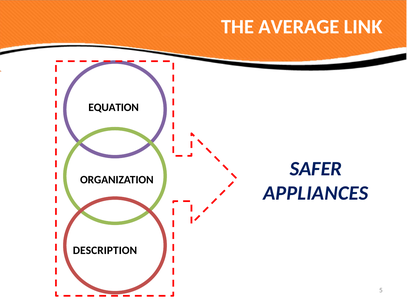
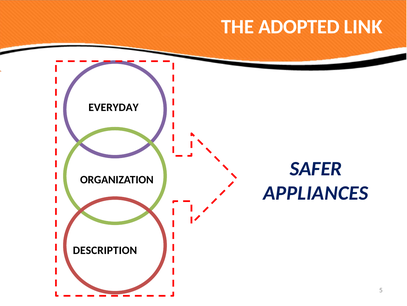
AVERAGE: AVERAGE -> ADOPTED
EQUATION: EQUATION -> EVERYDAY
